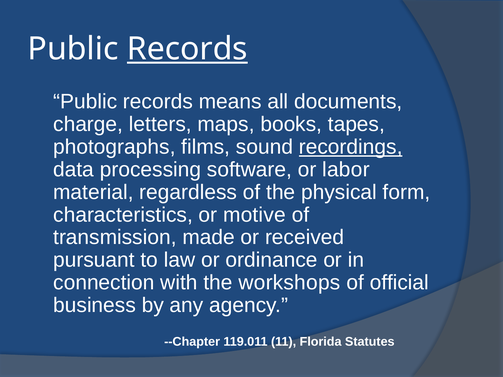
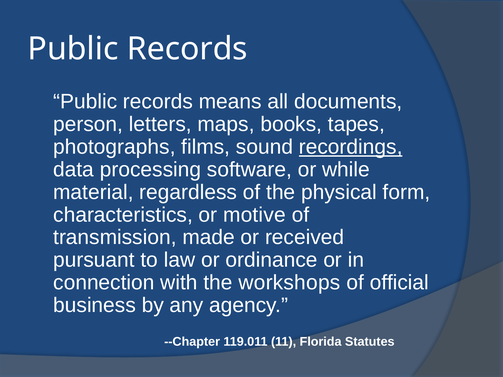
Records at (187, 49) underline: present -> none
charge: charge -> person
labor: labor -> while
